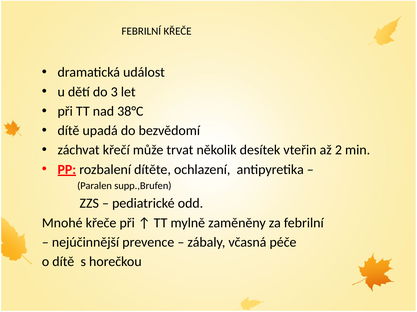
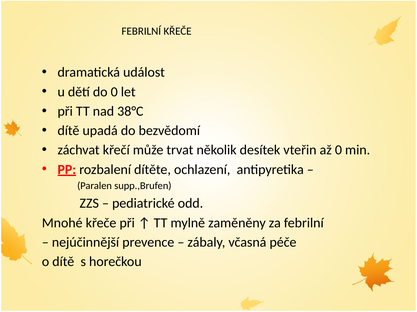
do 3: 3 -> 0
až 2: 2 -> 0
